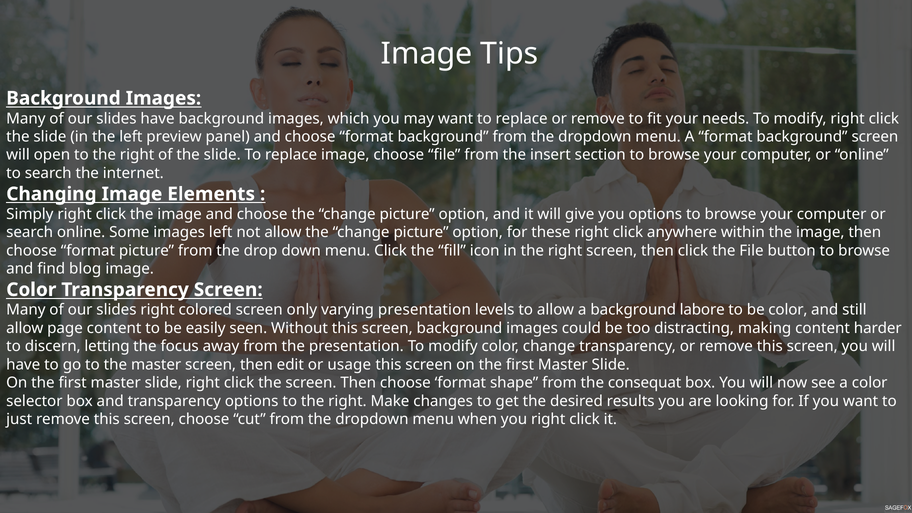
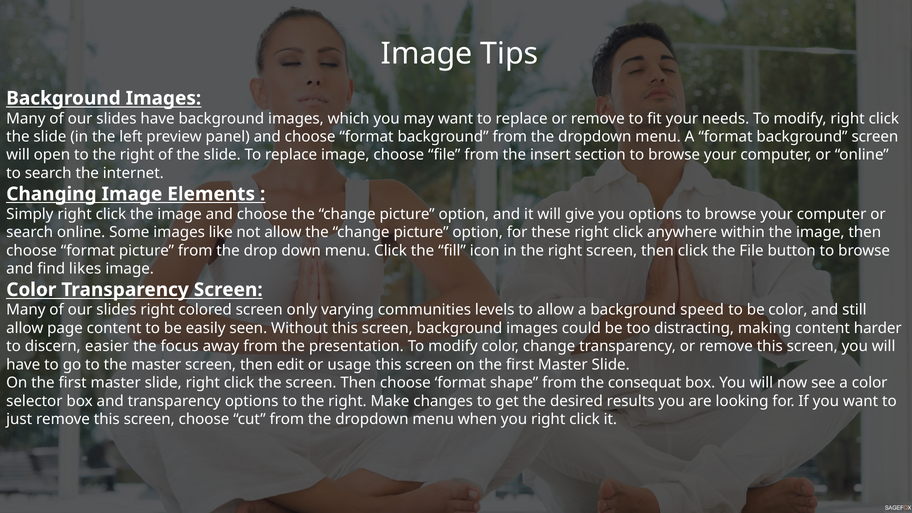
images left: left -> like
blog: blog -> likes
varying presentation: presentation -> communities
labore: labore -> speed
letting: letting -> easier
